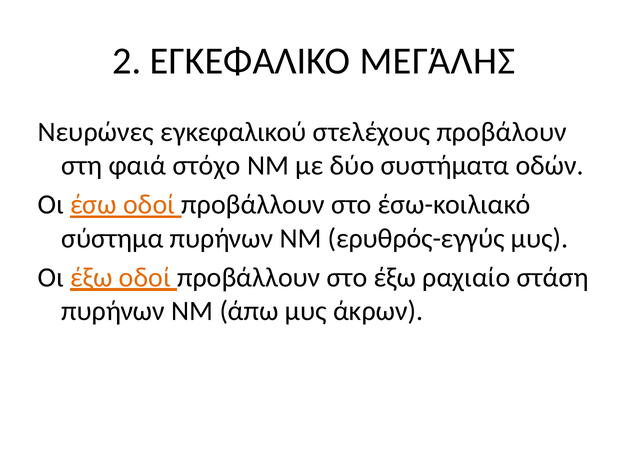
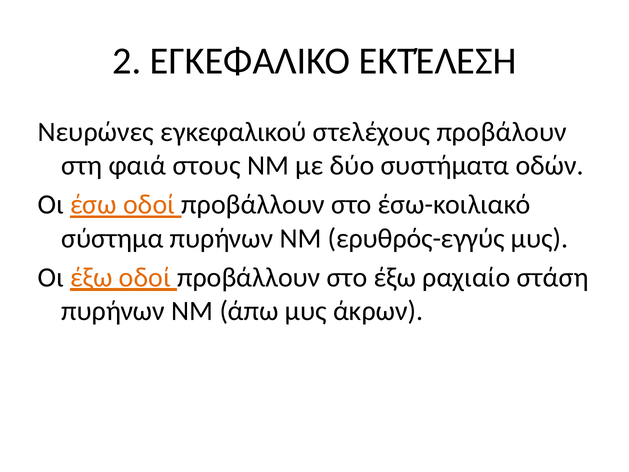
ΜΕΓΆΛΗΣ: ΜΕΓΆΛΗΣ -> ΕΚΤΈΛΕΣΗ
στόχο: στόχο -> στους
